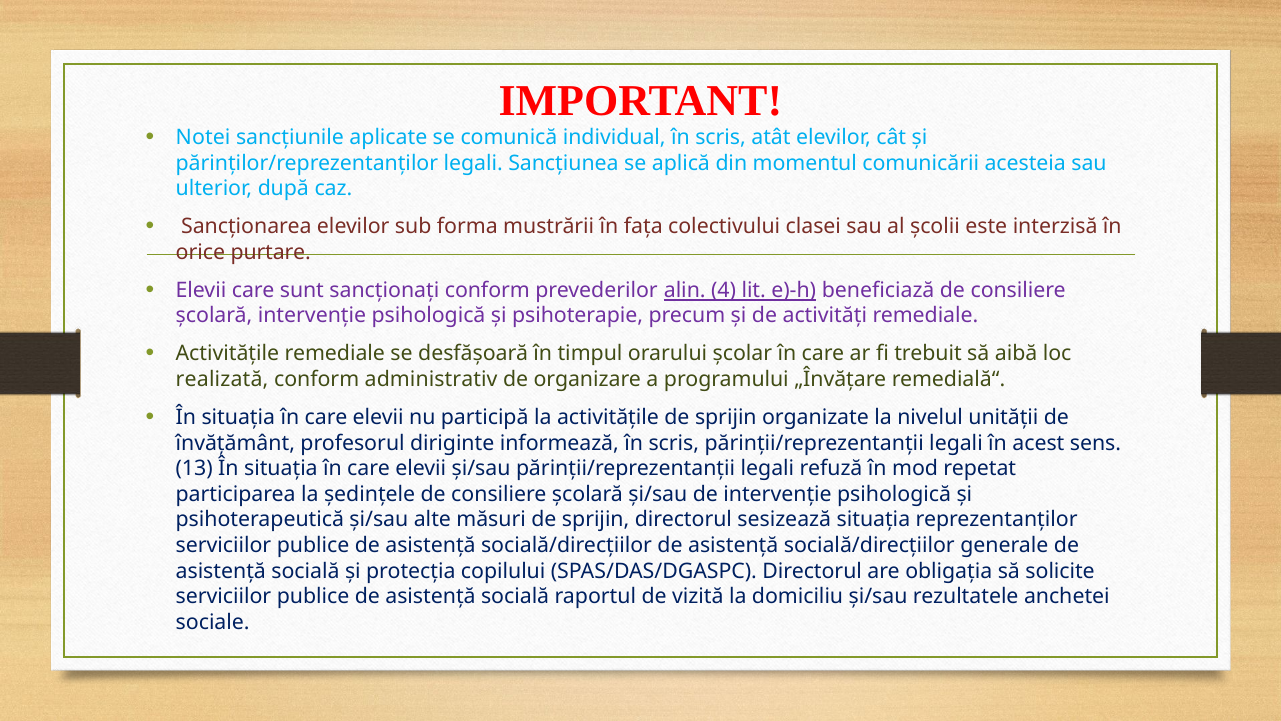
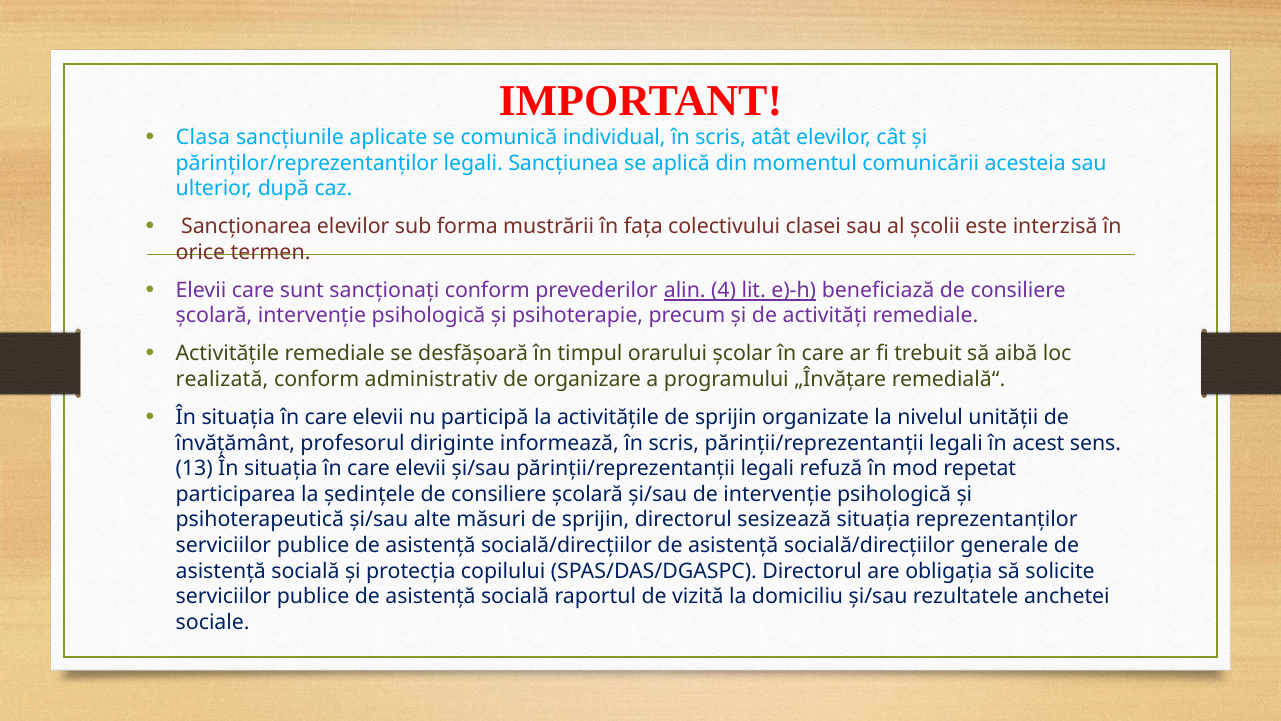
Notei: Notei -> Clasa
purtare: purtare -> termen
